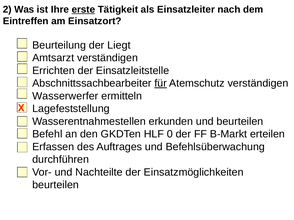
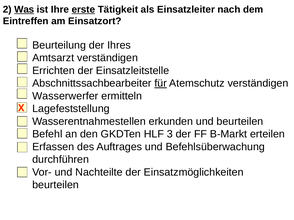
Was underline: none -> present
Liegt: Liegt -> Ihres
0: 0 -> 3
